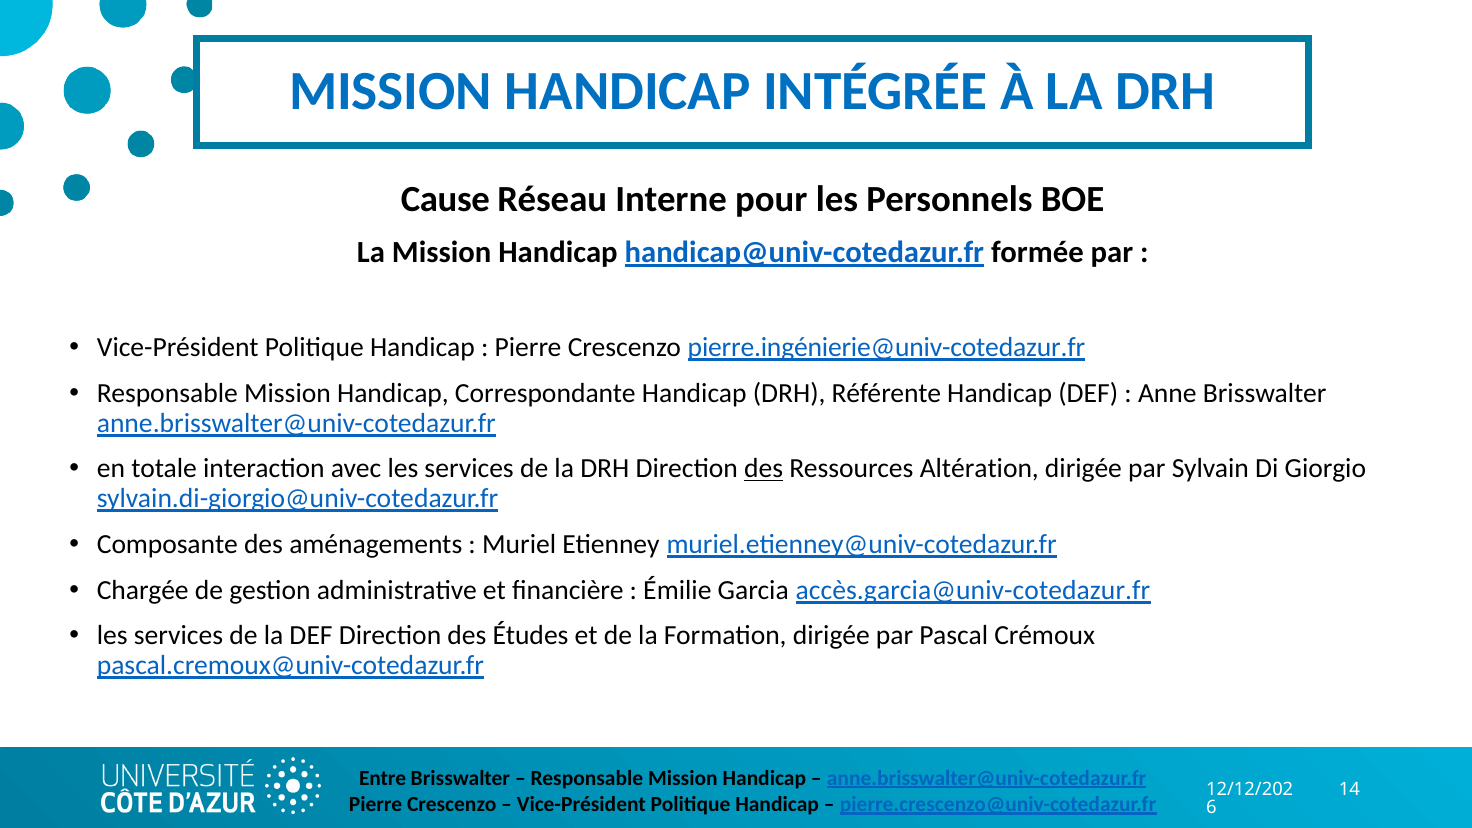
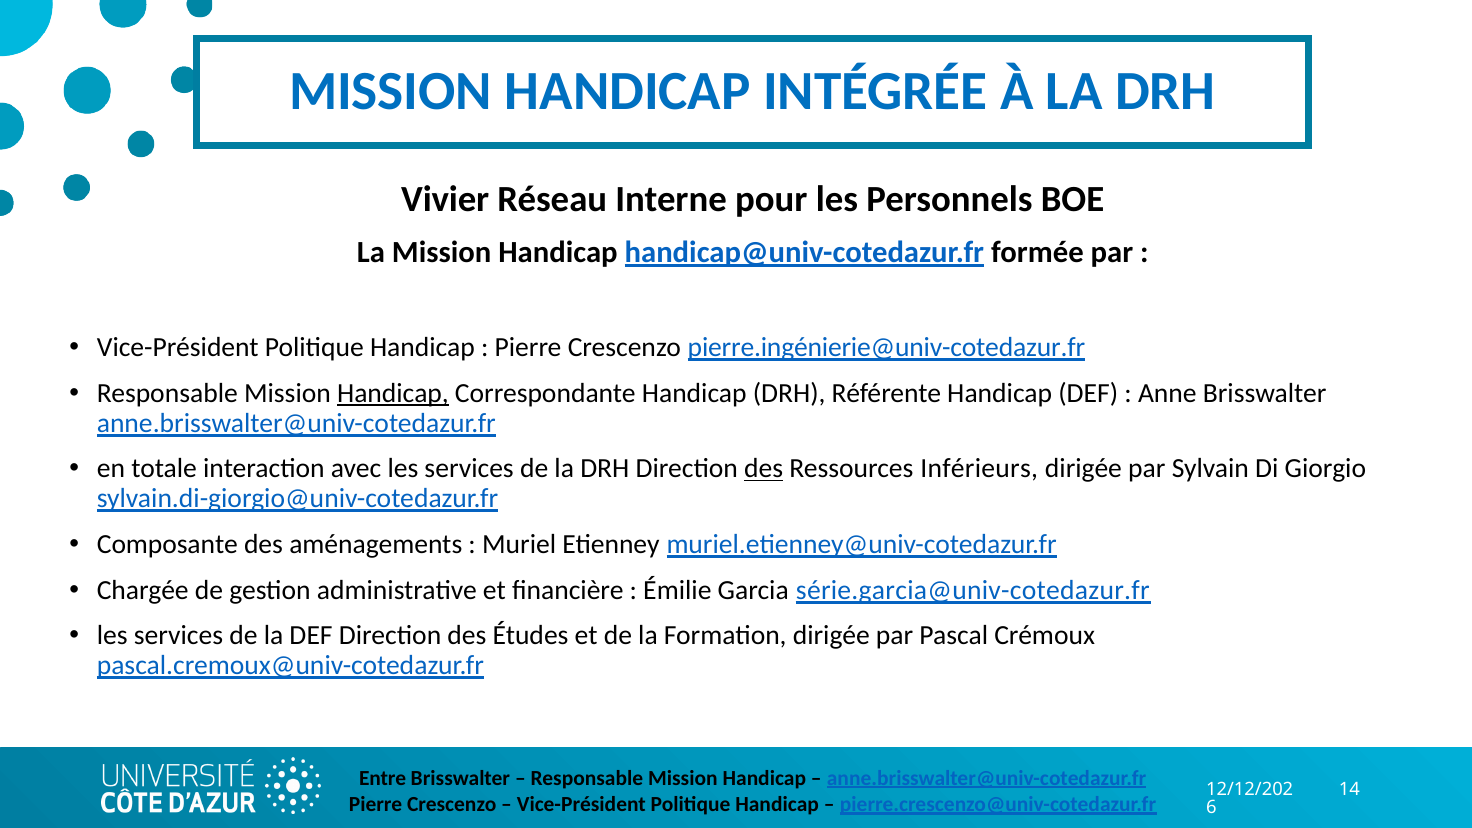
Cause: Cause -> Vivier
Handicap at (393, 393) underline: none -> present
Altération: Altération -> Inférieurs
accès.garcia@univ-cotedazur.fr: accès.garcia@univ-cotedazur.fr -> série.garcia@univ-cotedazur.fr
